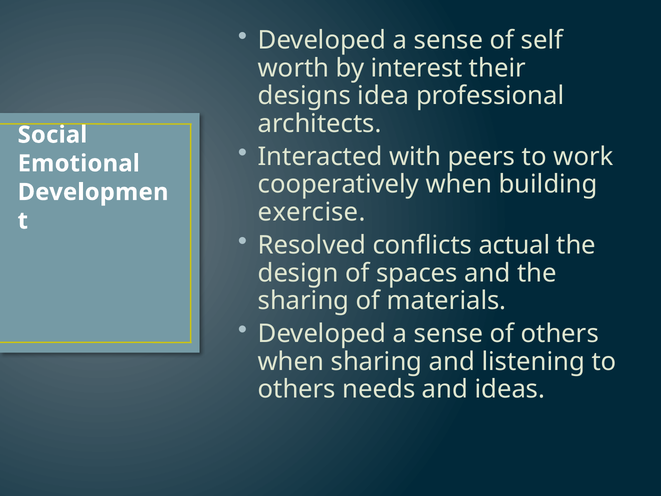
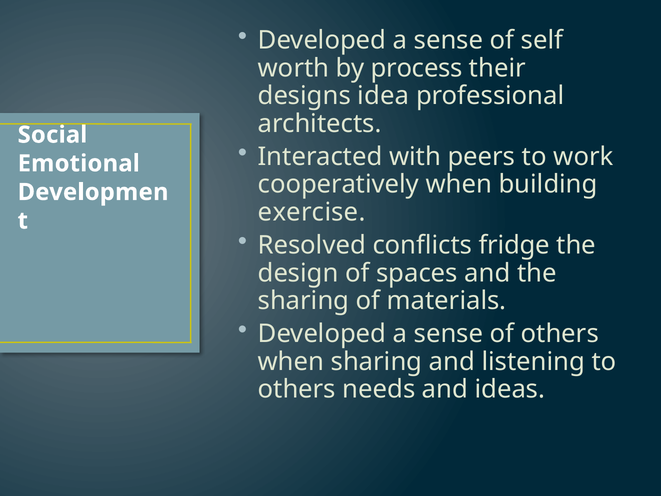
interest: interest -> process
actual: actual -> fridge
